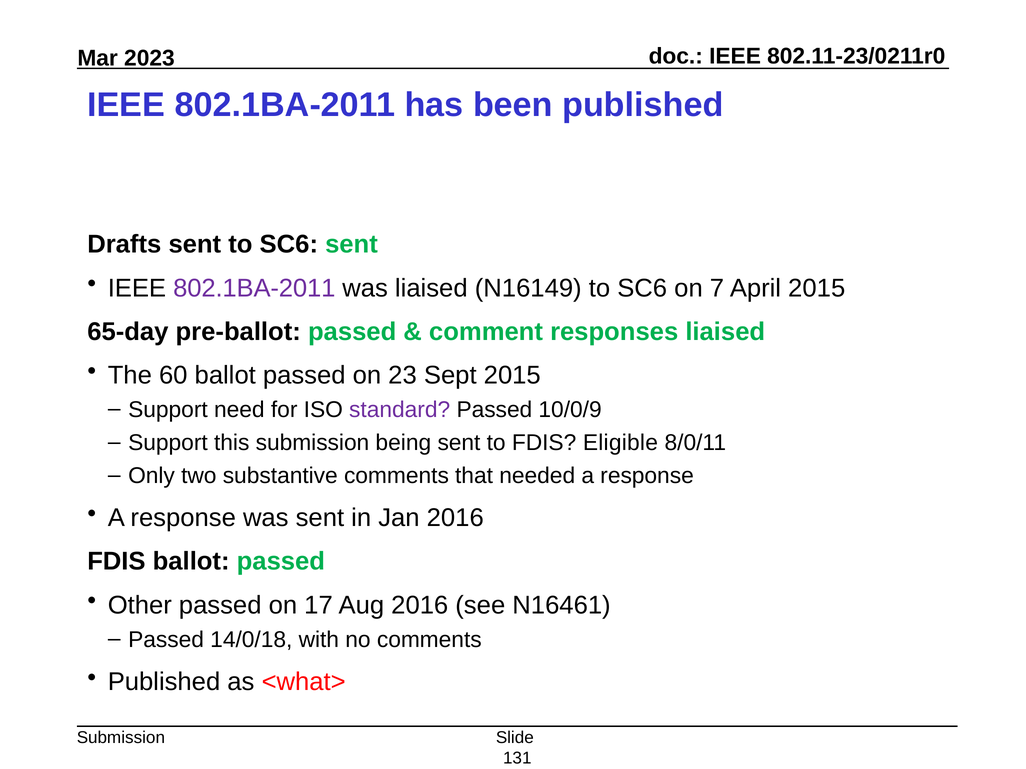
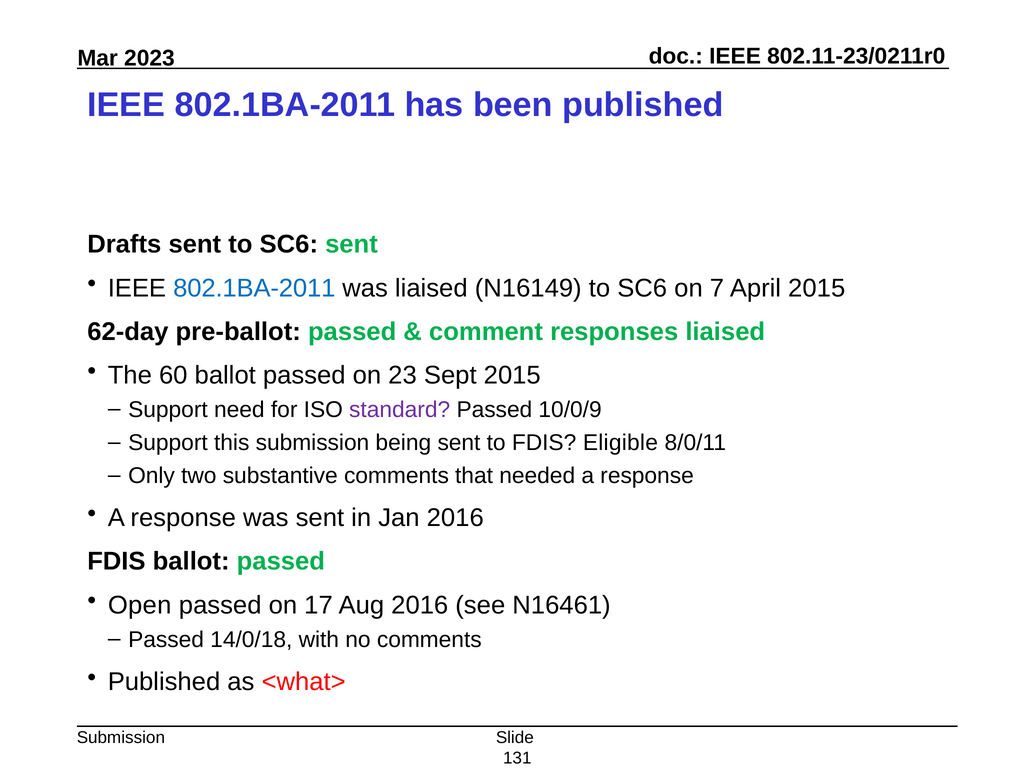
802.1BA-2011 at (254, 288) colour: purple -> blue
65-day: 65-day -> 62-day
Other: Other -> Open
